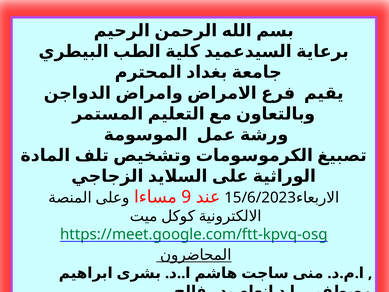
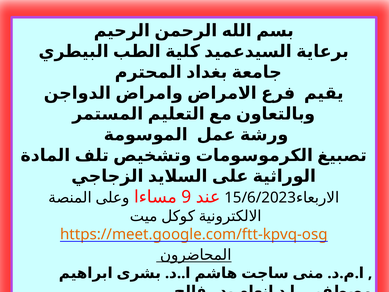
https://meet.google.com/ftt-kpvq-osg colour: green -> orange
